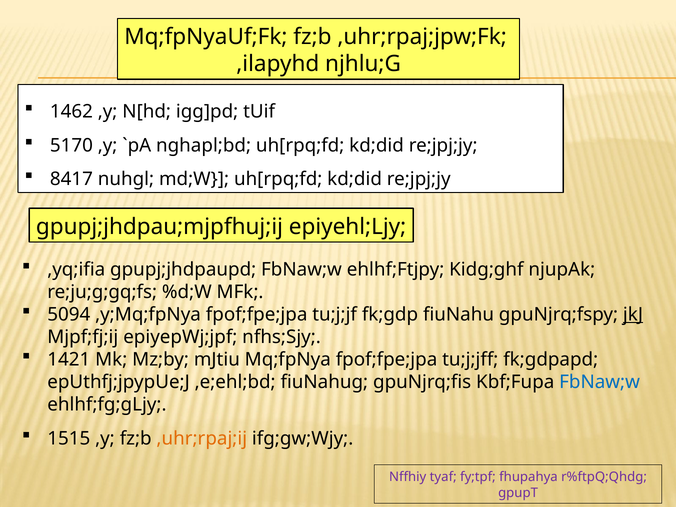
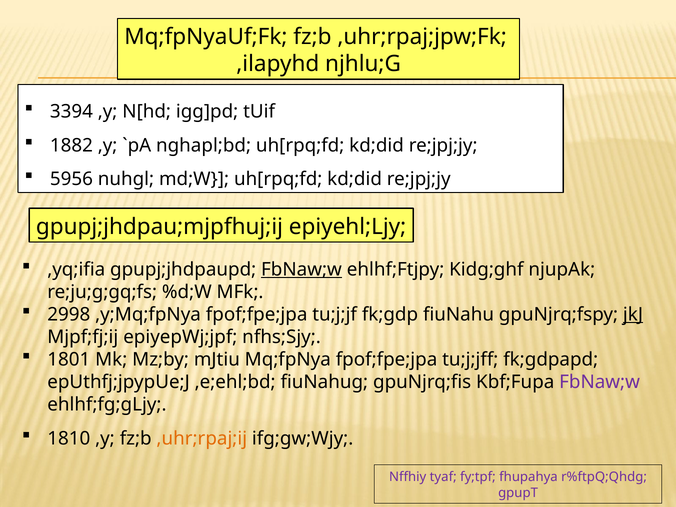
1462: 1462 -> 3394
5170: 5170 -> 1882
8417: 8417 -> 5956
FbNaw;w at (301, 269) underline: none -> present
5094: 5094 -> 2998
1421: 1421 -> 1801
FbNaw;w at (600, 382) colour: blue -> purple
1515: 1515 -> 1810
